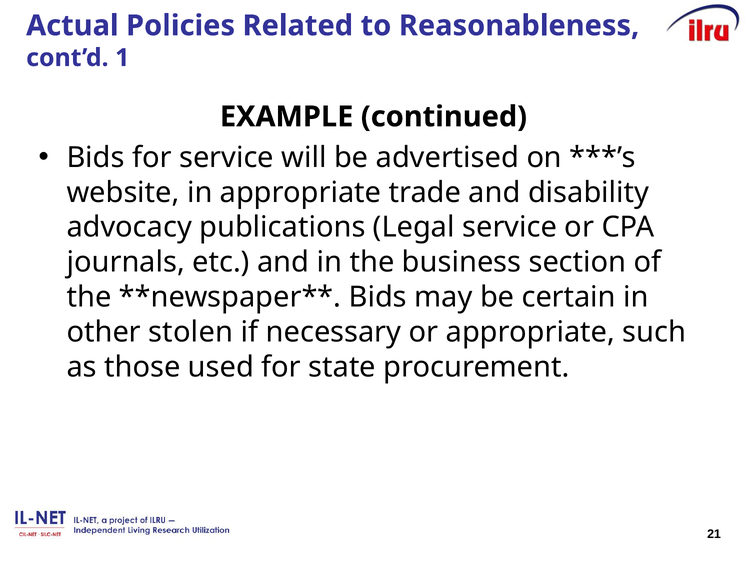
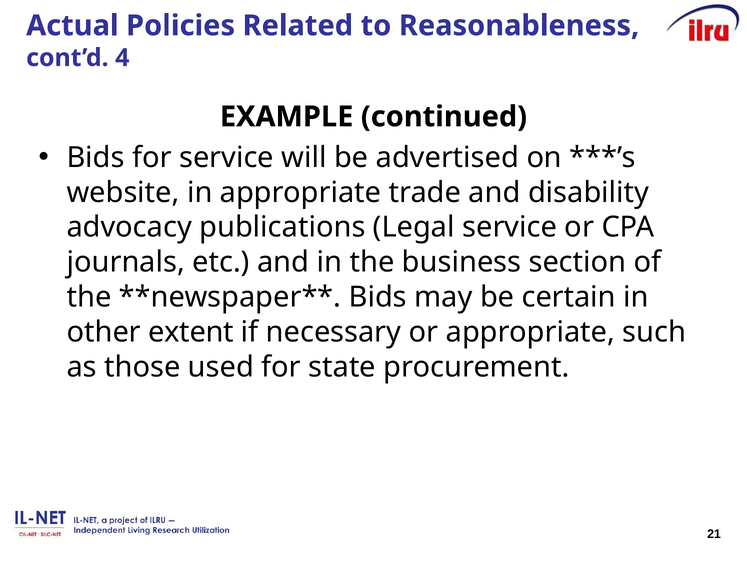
1: 1 -> 4
stolen: stolen -> extent
